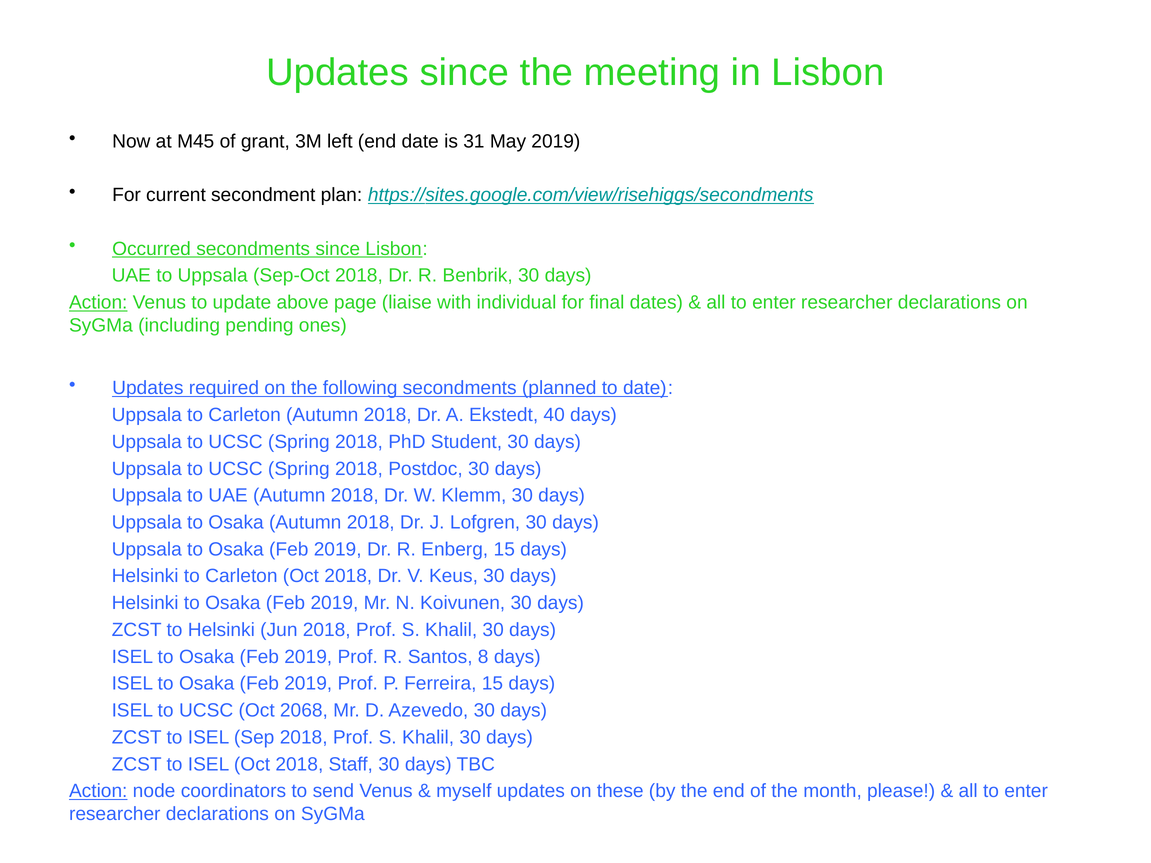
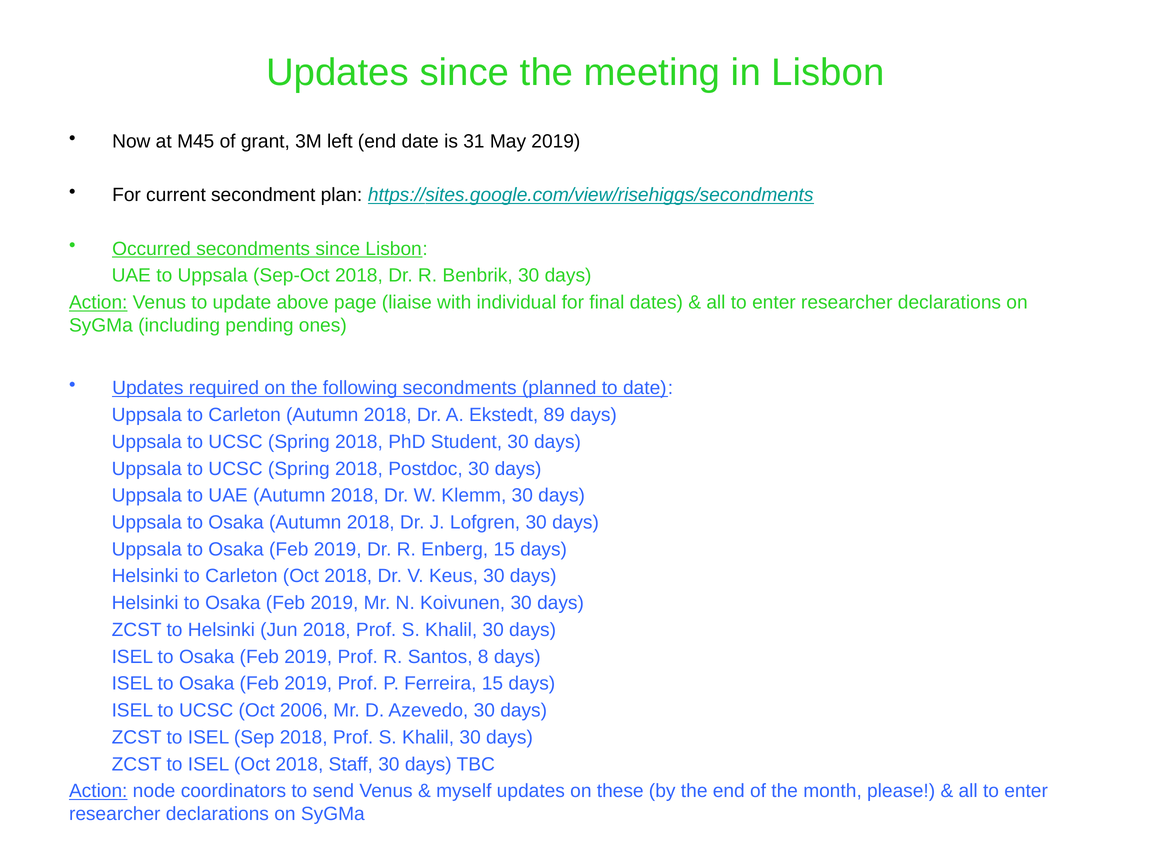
40: 40 -> 89
2068: 2068 -> 2006
